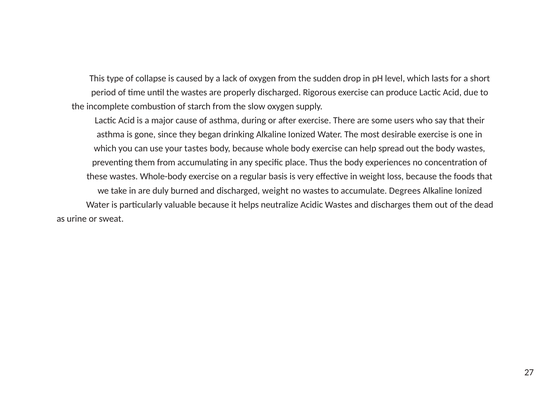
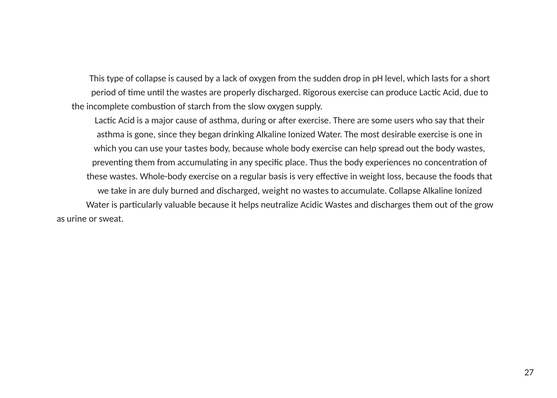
accumulate Degrees: Degrees -> Collapse
dead: dead -> grow
